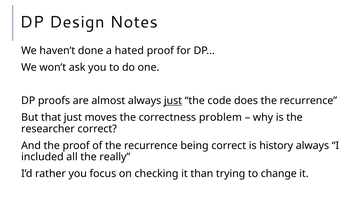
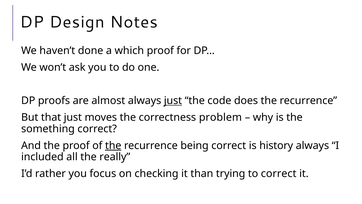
hated: hated -> which
researcher: researcher -> something
the at (113, 145) underline: none -> present
to change: change -> correct
